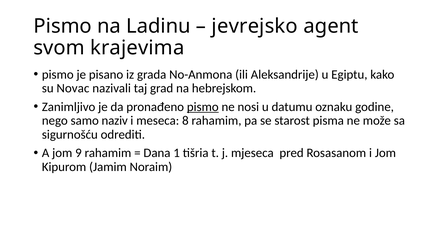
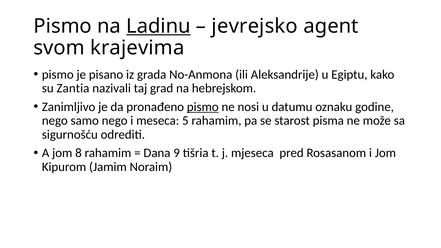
Ladinu underline: none -> present
Novac: Novac -> Zantia
samo naziv: naziv -> nego
8: 8 -> 5
9: 9 -> 8
1: 1 -> 9
